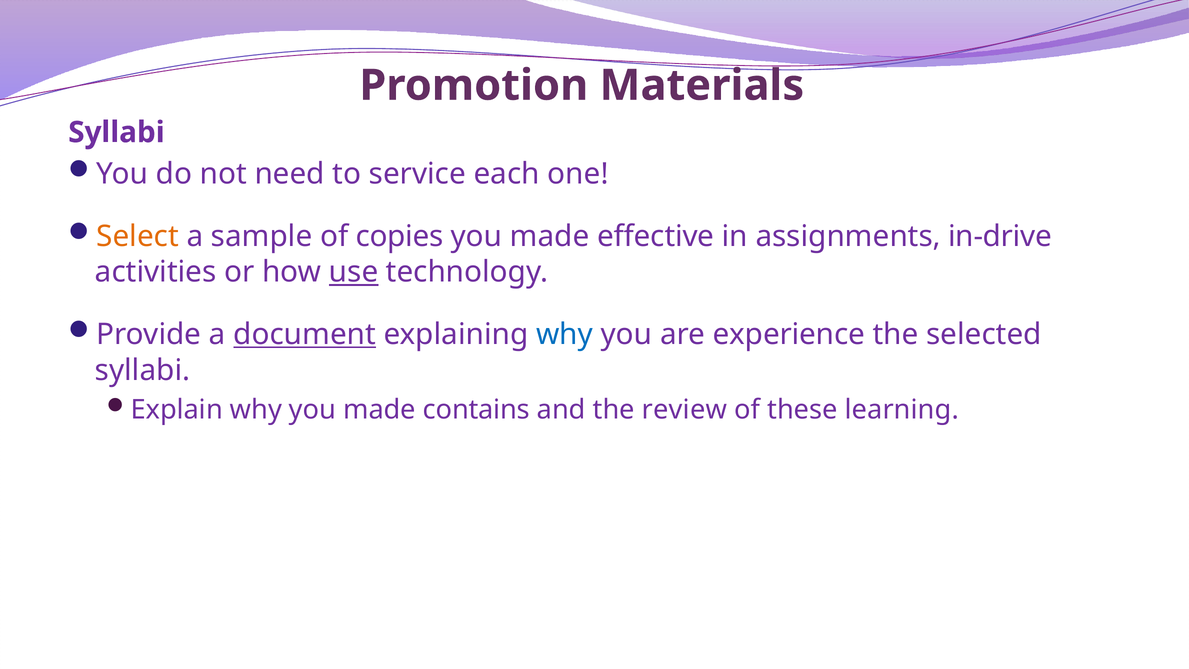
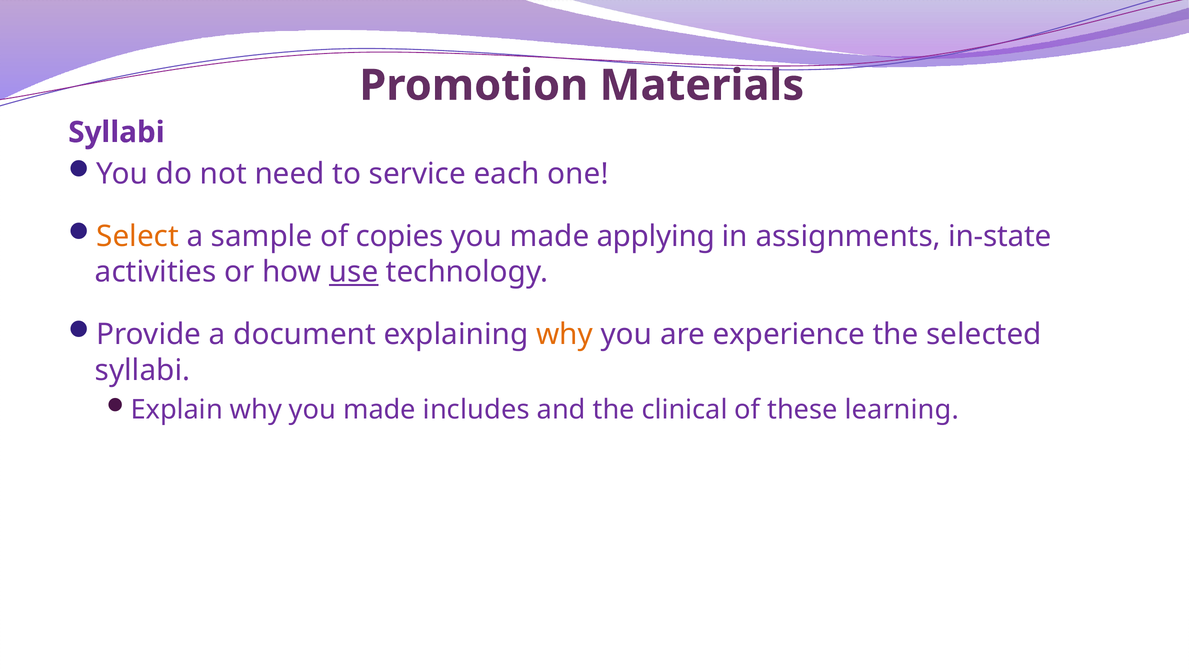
effective: effective -> applying
in-drive: in-drive -> in-state
document underline: present -> none
why at (565, 334) colour: blue -> orange
contains: contains -> includes
review: review -> clinical
